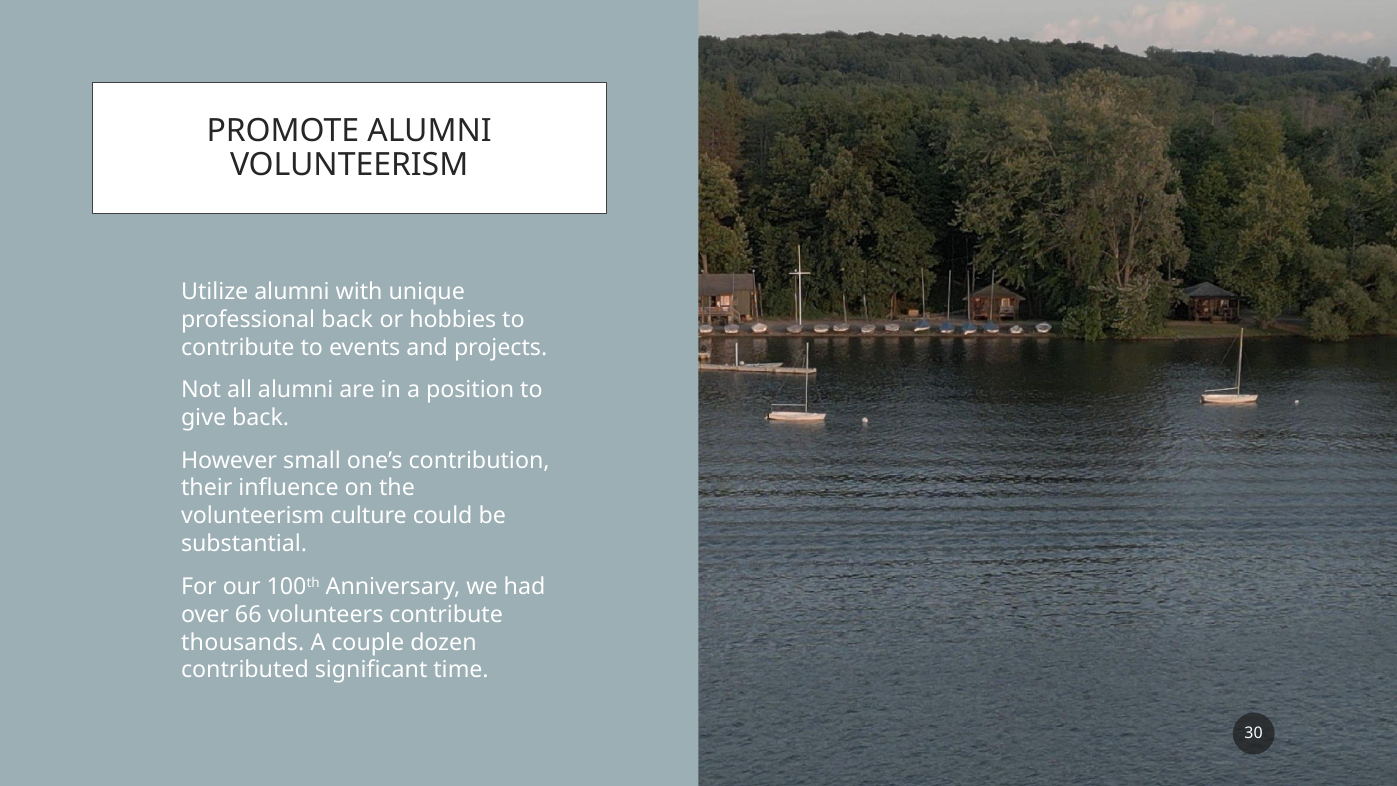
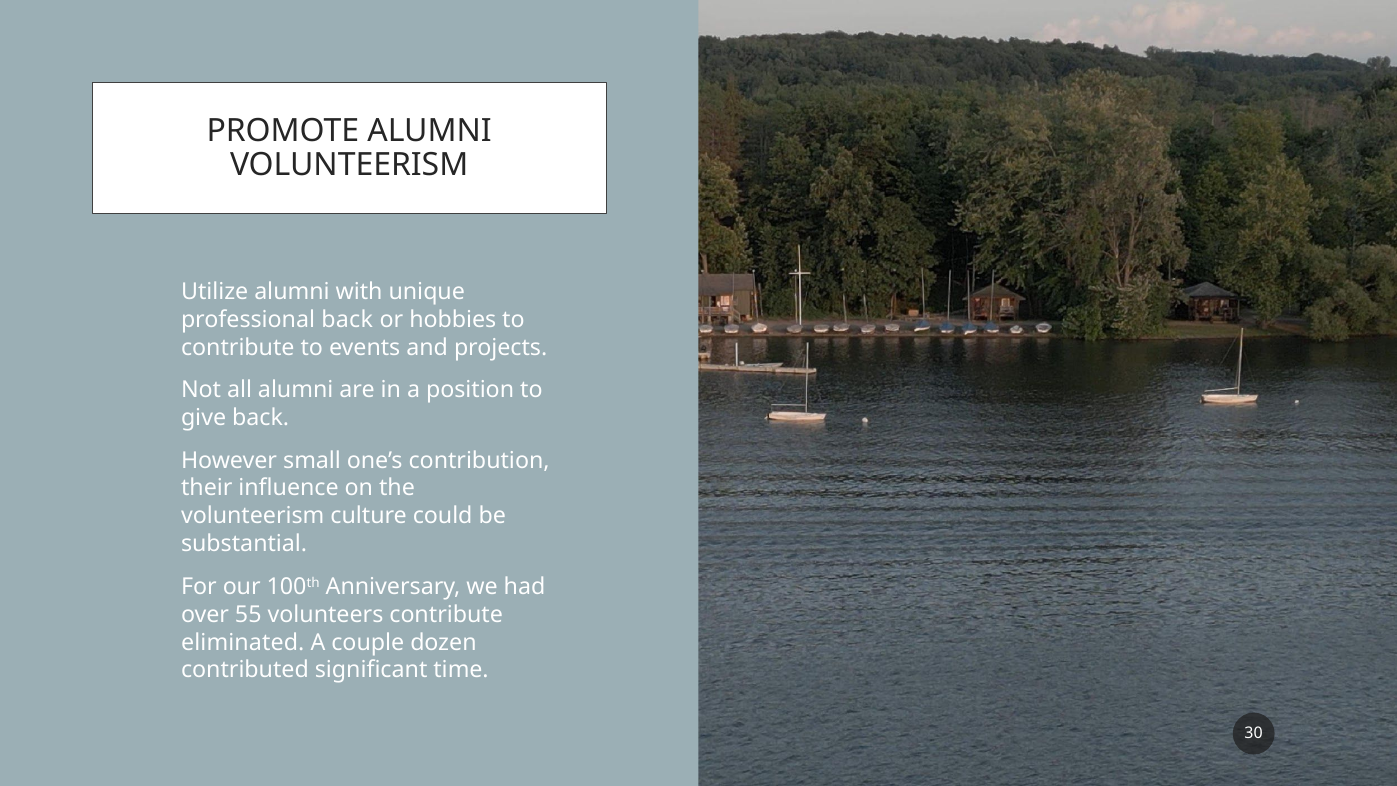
66: 66 -> 55
thousands: thousands -> eliminated
